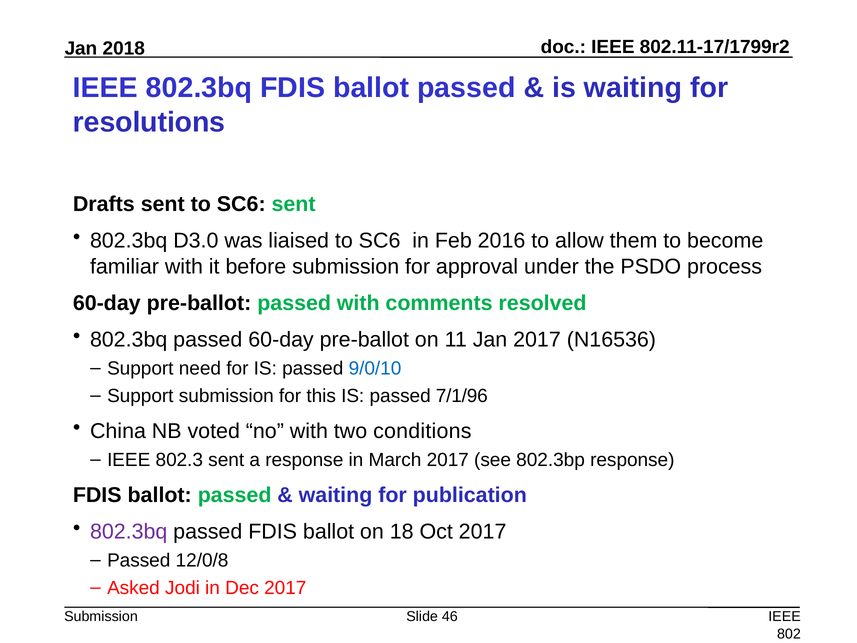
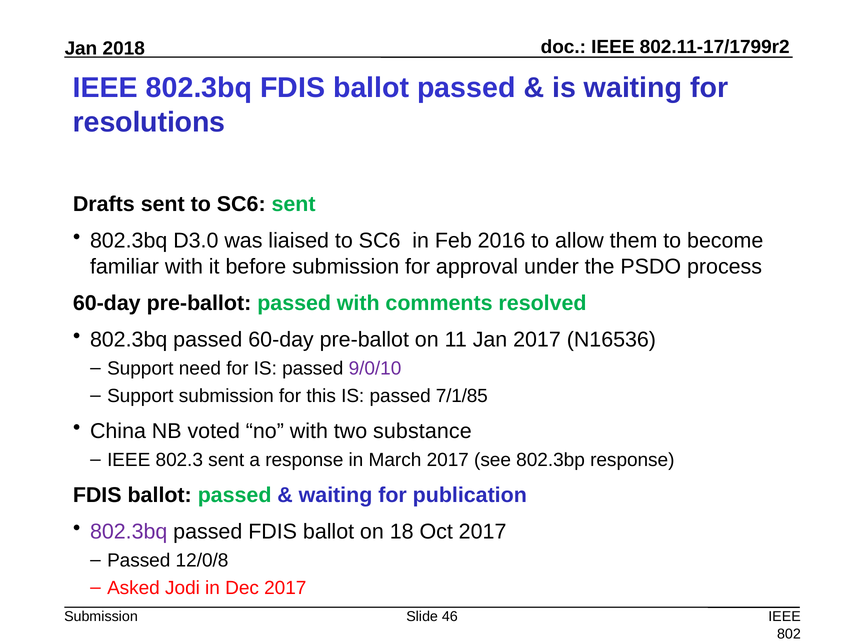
9/0/10 colour: blue -> purple
7/1/96: 7/1/96 -> 7/1/85
conditions: conditions -> substance
